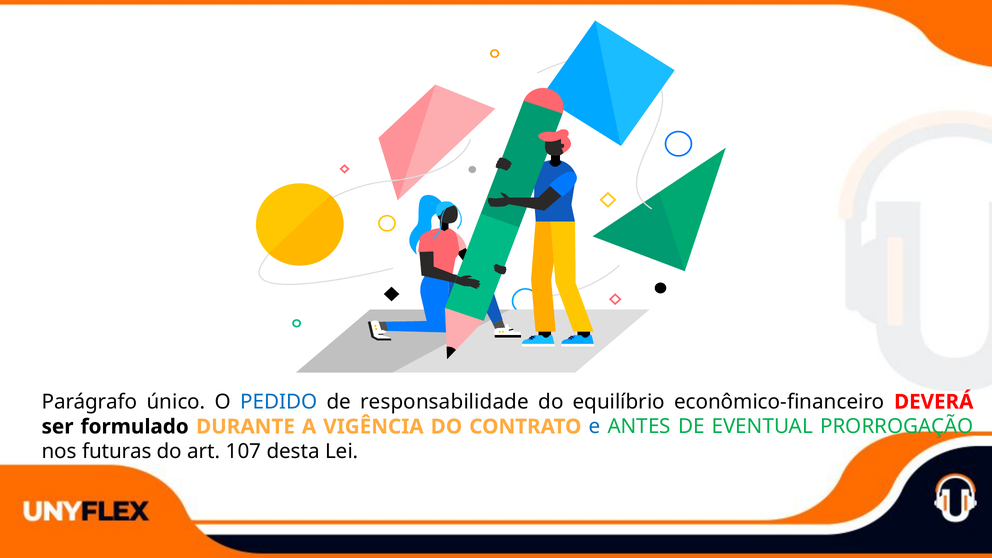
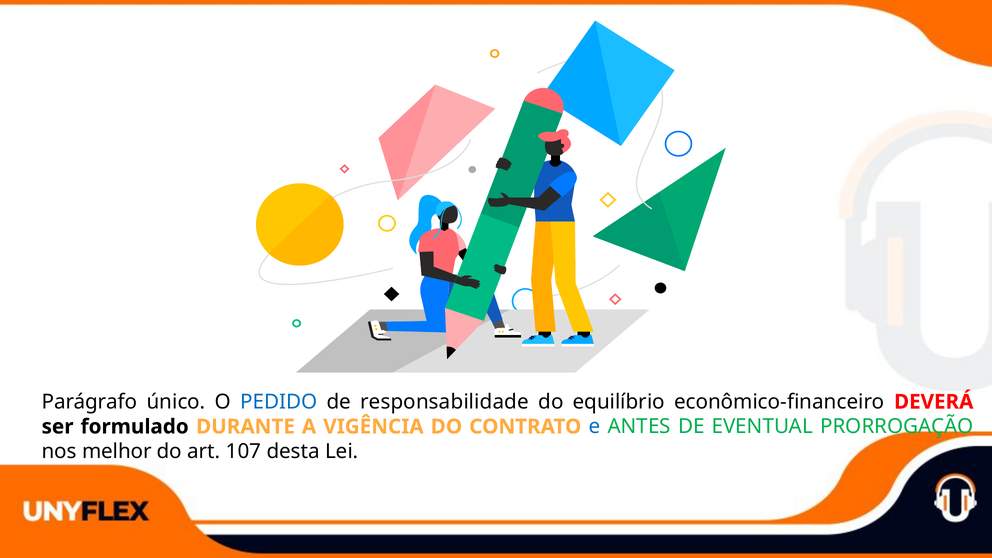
futuras: futuras -> melhor
